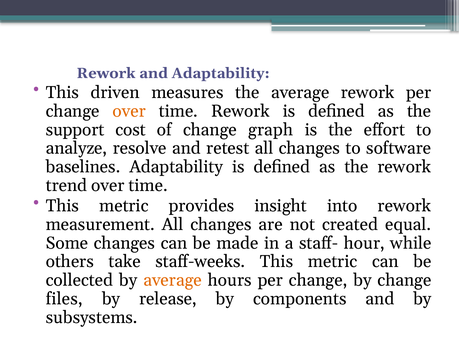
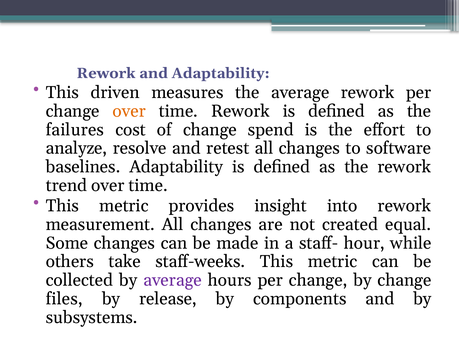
support: support -> failures
graph: graph -> spend
average at (173, 280) colour: orange -> purple
